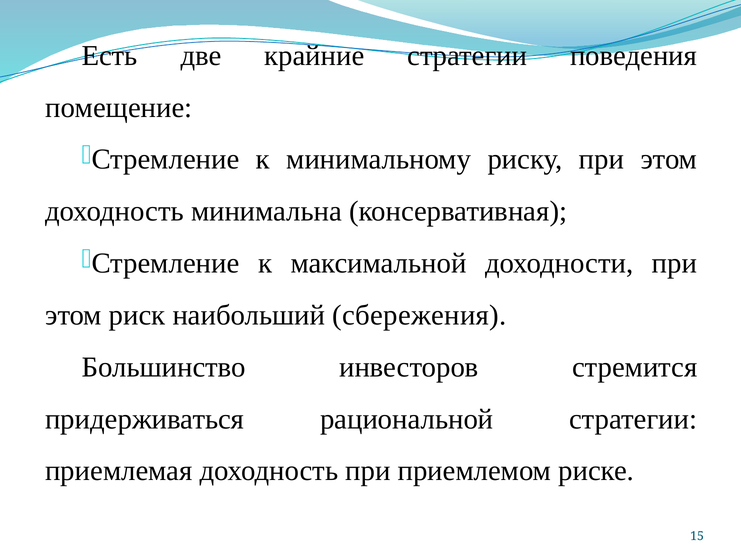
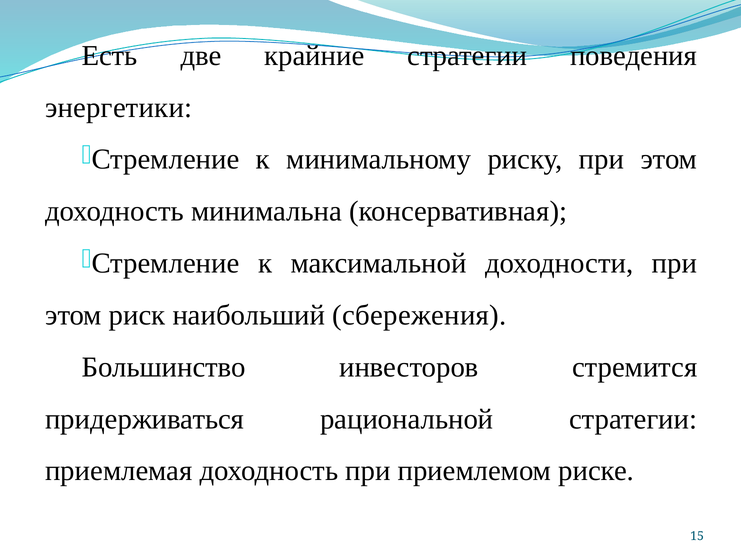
помещение: помещение -> энергетики
